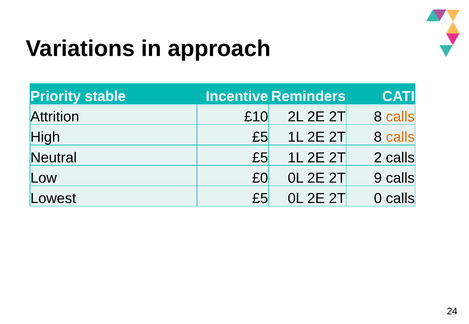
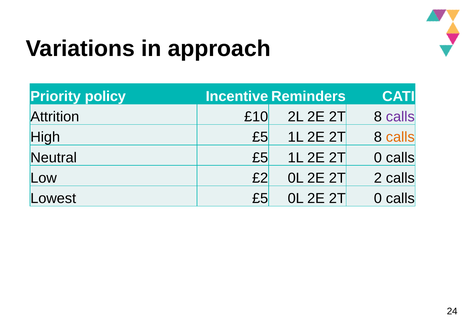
stable: stable -> policy
calls at (400, 117) colour: orange -> purple
1L 2E 2T 2: 2 -> 0
£0: £0 -> £2
9: 9 -> 2
